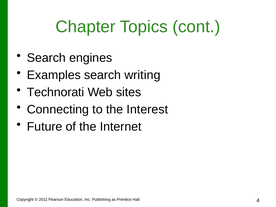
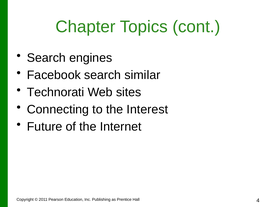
Examples: Examples -> Facebook
writing: writing -> similar
